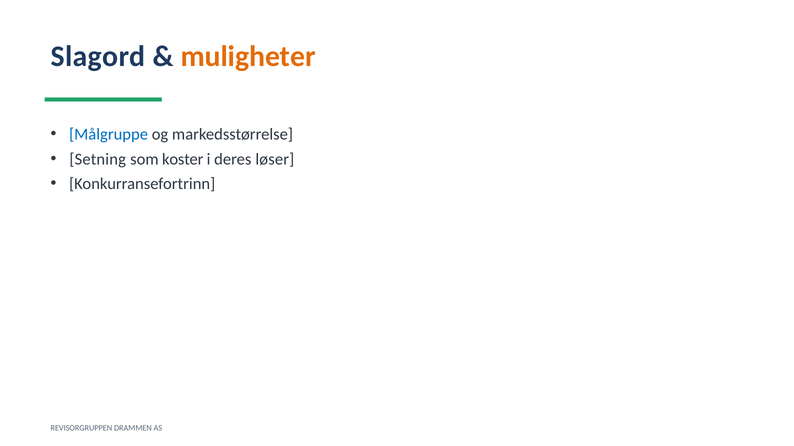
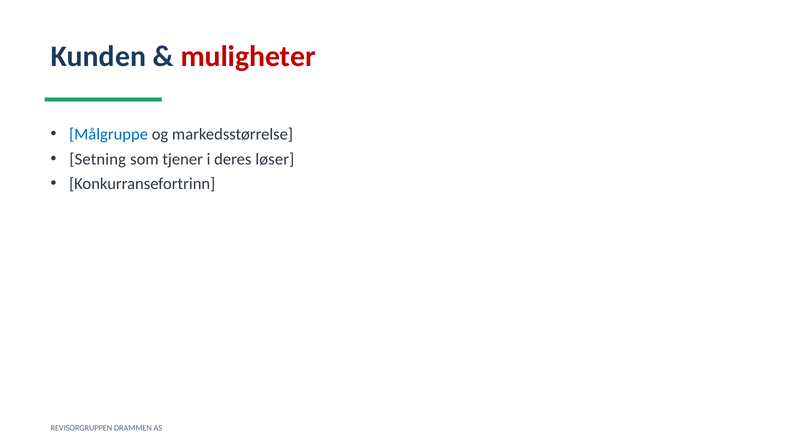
Slagord: Slagord -> Kunden
muligheter colour: orange -> red
koster: koster -> tjener
